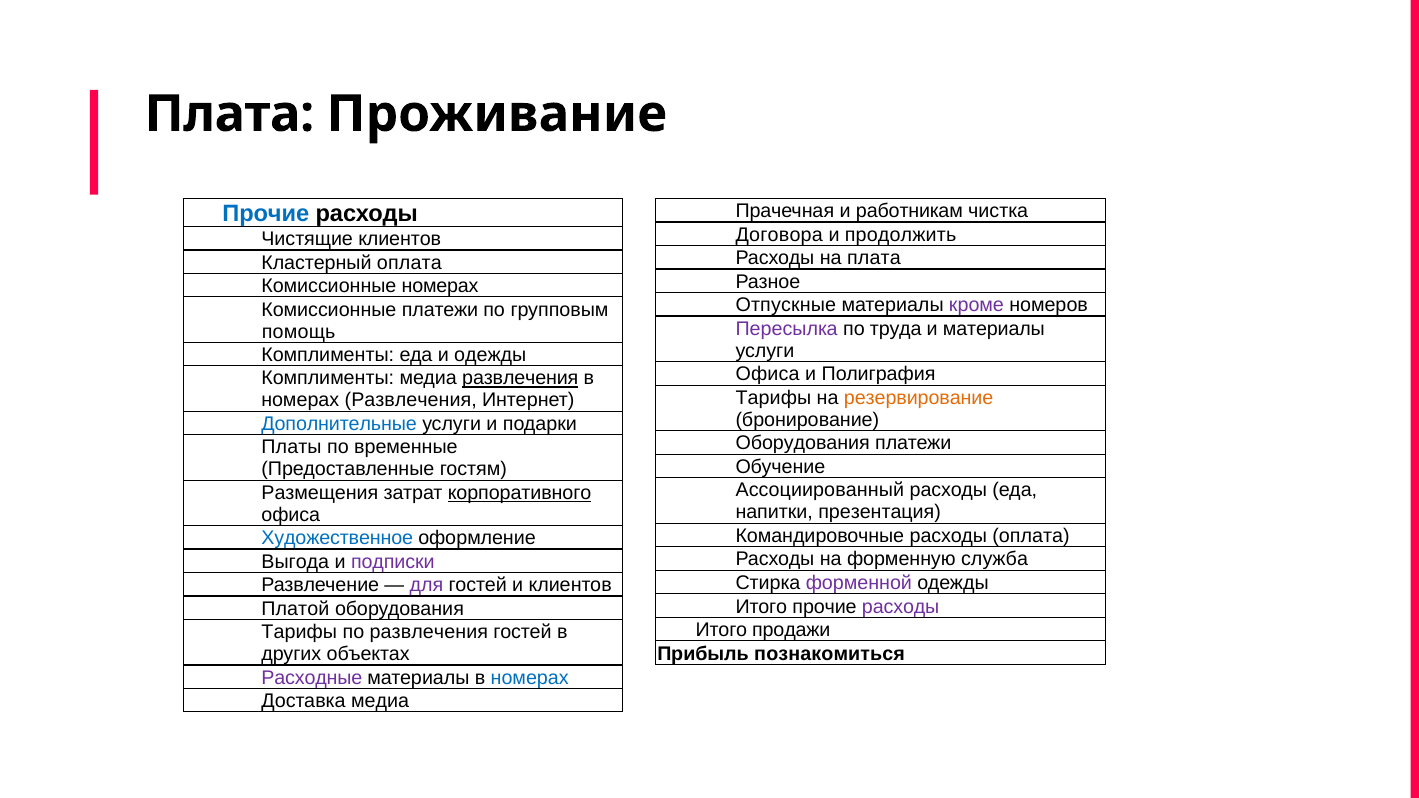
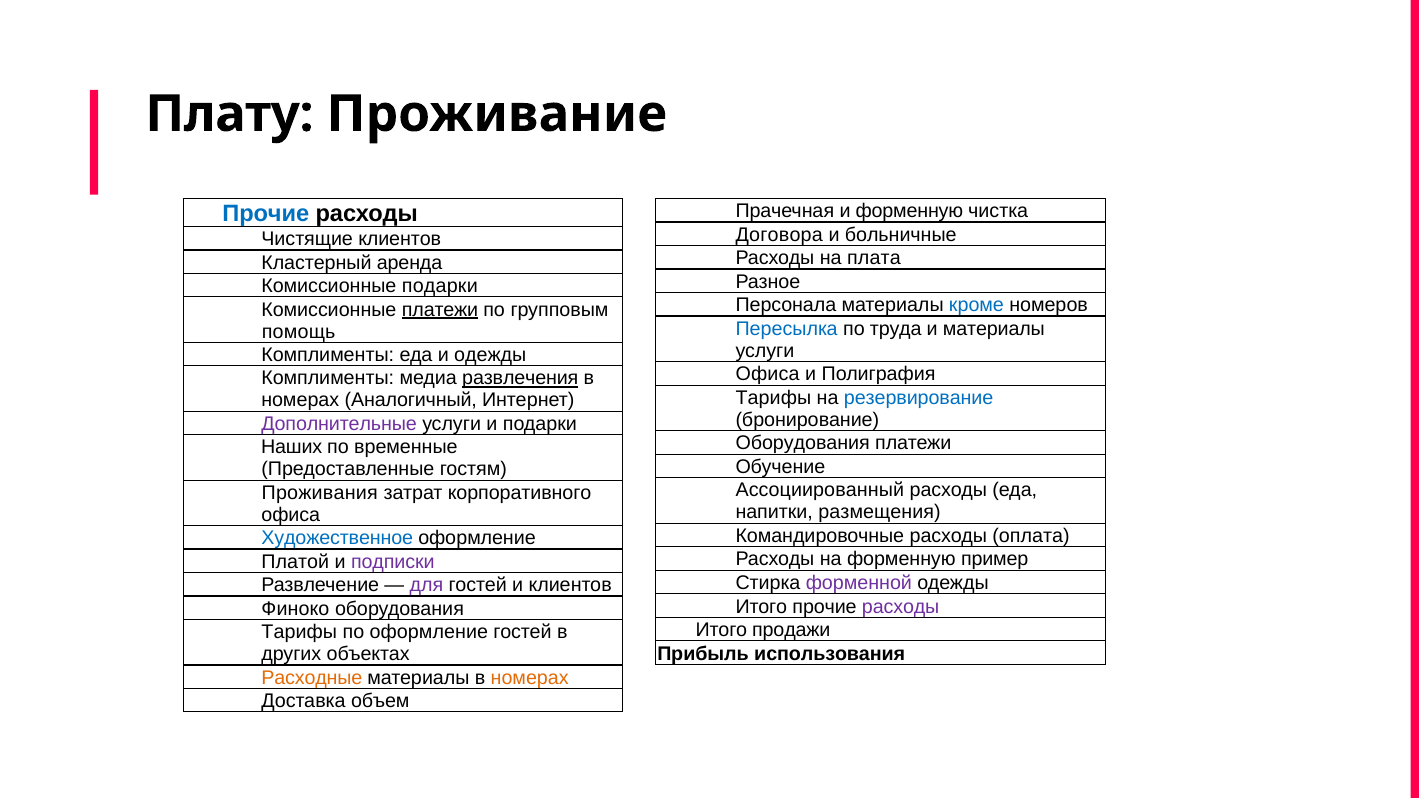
Плата at (229, 114): Плата -> Плату
и работникам: работникам -> форменную
продолжить: продолжить -> больничные
Кластерный оплата: оплата -> аренда
Комиссионные номерах: номерах -> подарки
Отпускные: Отпускные -> Персонала
кроме colour: purple -> blue
платежи at (440, 310) underline: none -> present
Пересылка colour: purple -> blue
резервирование colour: orange -> blue
номерах Развлечения: Развлечения -> Аналогичный
Дополнительные colour: blue -> purple
Платы: Платы -> Наших
Размещения: Размещения -> Проживания
корпоративного underline: present -> none
презентация: презентация -> размещения
служба: служба -> пример
Выгода: Выгода -> Платой
Платой: Платой -> Финоко
по развлечения: развлечения -> оформление
познакомиться: познакомиться -> использования
Расходные colour: purple -> orange
номерах at (530, 678) colour: blue -> orange
Доставка медиа: медиа -> объем
